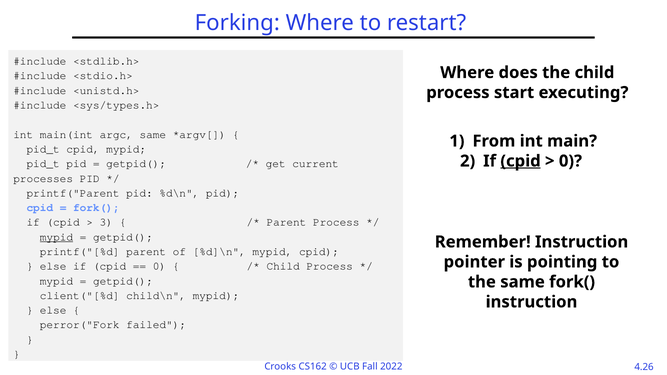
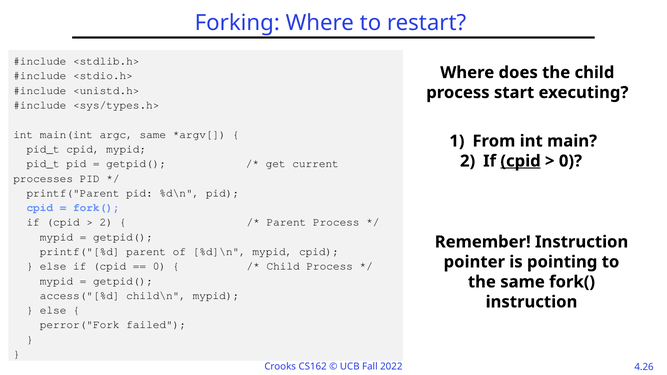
3 at (106, 222): 3 -> 2
mypid at (56, 237) underline: present -> none
client("[%d: client("[%d -> access("[%d
